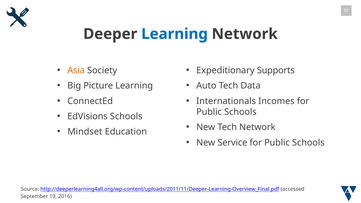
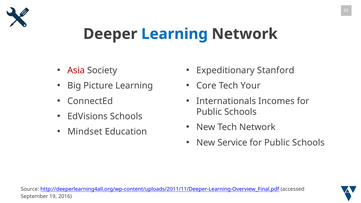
Asia colour: orange -> red
Supports: Supports -> Stanford
Auto: Auto -> Core
Data: Data -> Your
